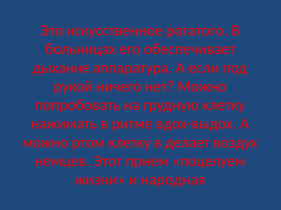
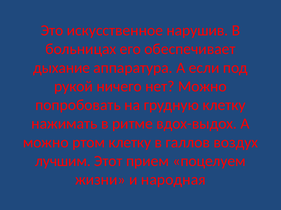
рогатого: рогатого -> нарушив
делает: делает -> галлов
немцев: немцев -> лучшим
